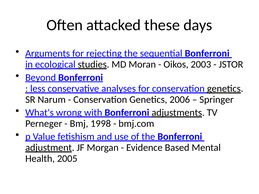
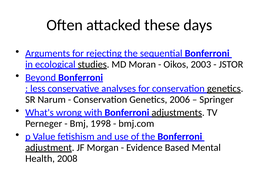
2005: 2005 -> 2008
